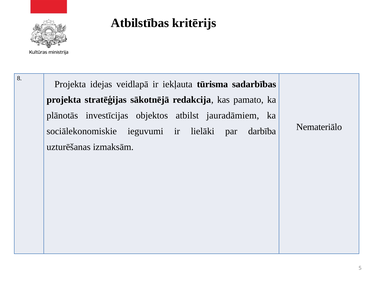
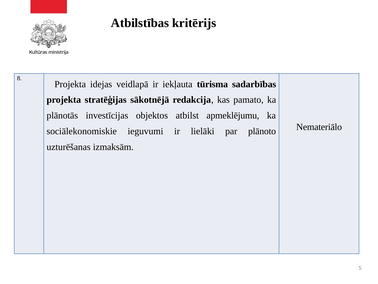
jauradāmiem: jauradāmiem -> apmeklējumu
darbība: darbība -> plānoto
